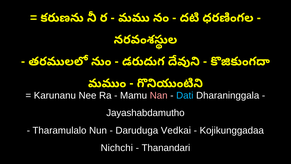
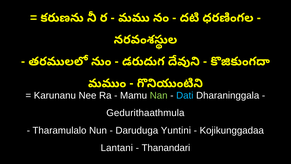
Nan colour: pink -> light green
Jayashabdamutho: Jayashabdamutho -> Gedurithaathmula
Vedkai: Vedkai -> Yuntini
Nichchi: Nichchi -> Lantani
